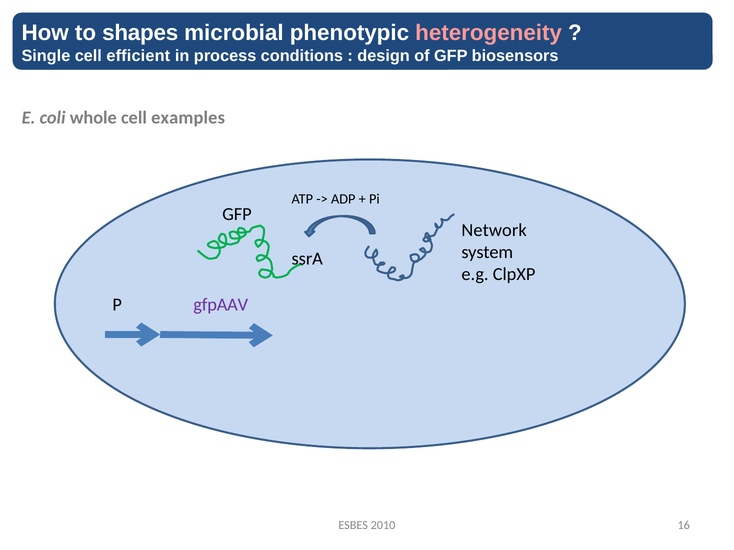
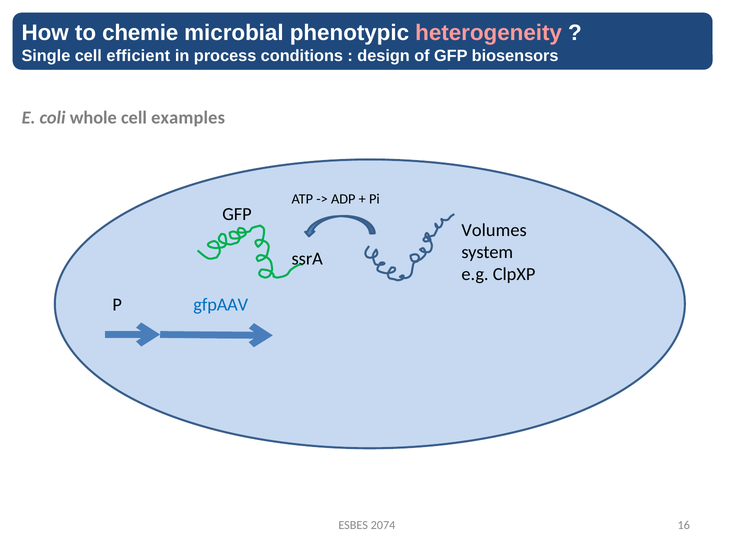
shapes: shapes -> chemie
Network: Network -> Volumes
gfpAAV colour: purple -> blue
2010: 2010 -> 2074
